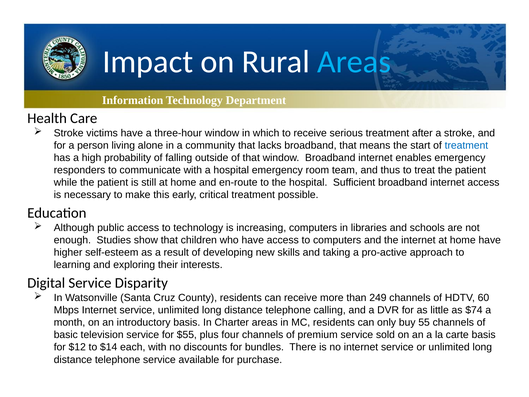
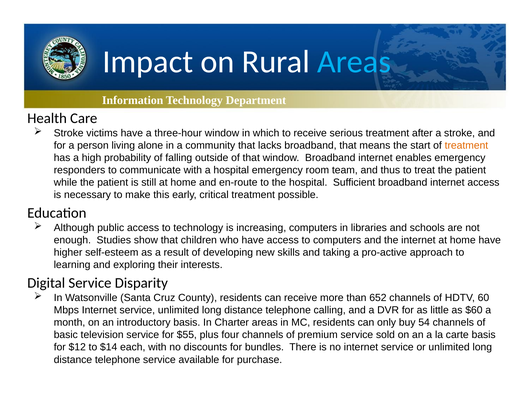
treatment at (466, 145) colour: blue -> orange
249: 249 -> 652
$74: $74 -> $60
55: 55 -> 54
